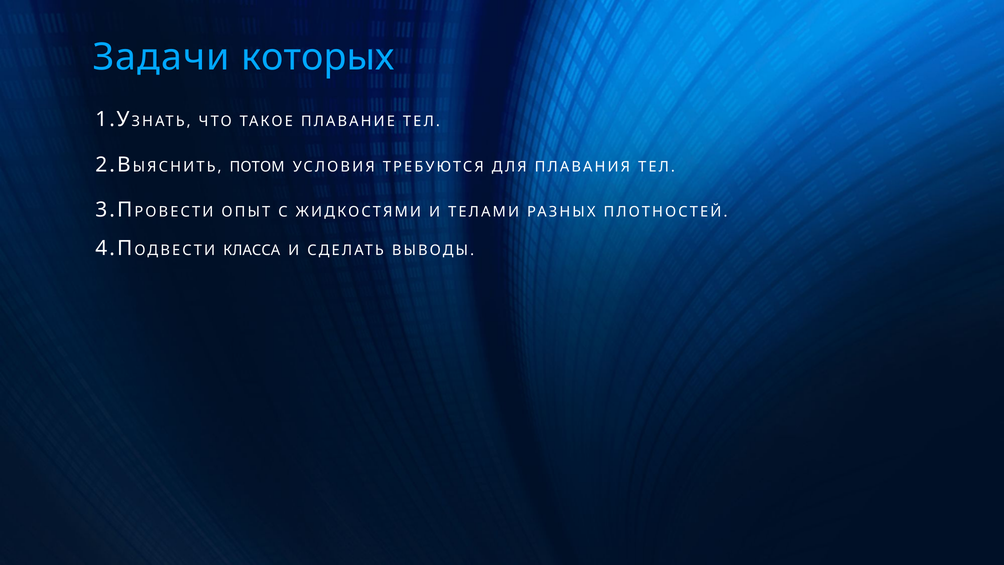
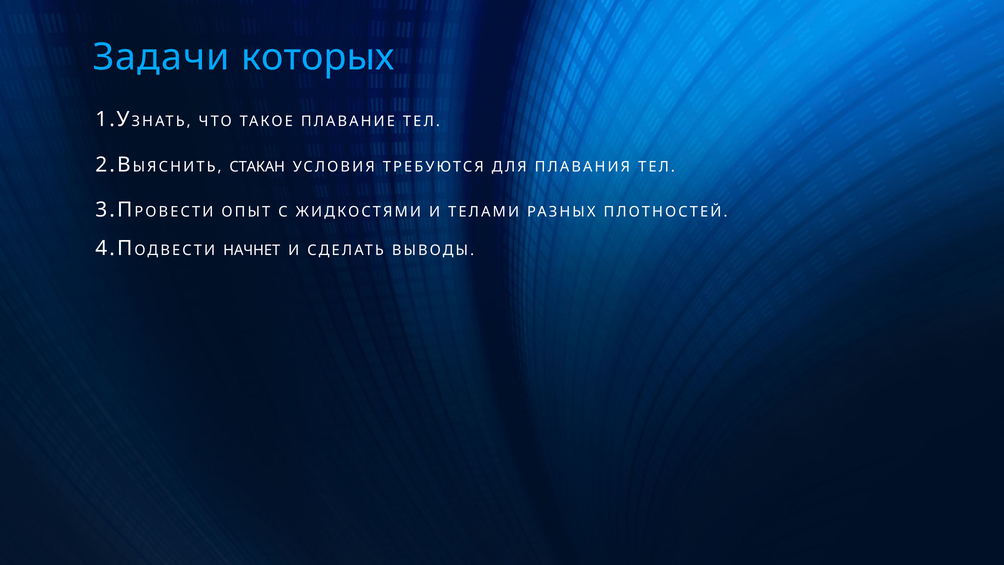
ПОТОМ: ПОТОМ -> СТАКАН
КЛАССА: КЛАССА -> НАЧНЕТ
